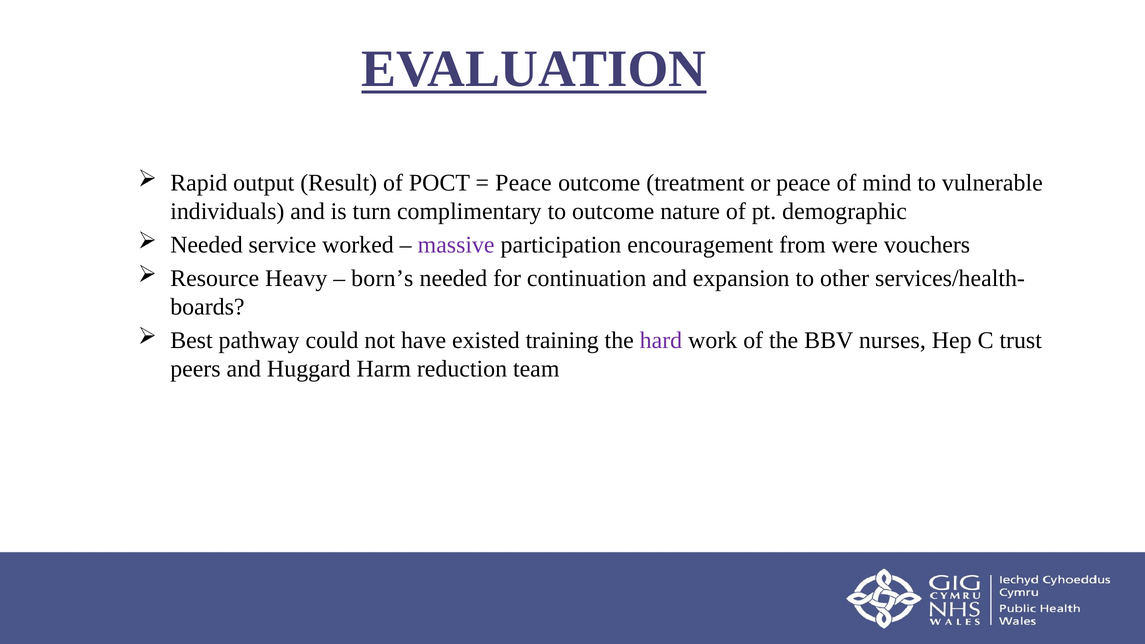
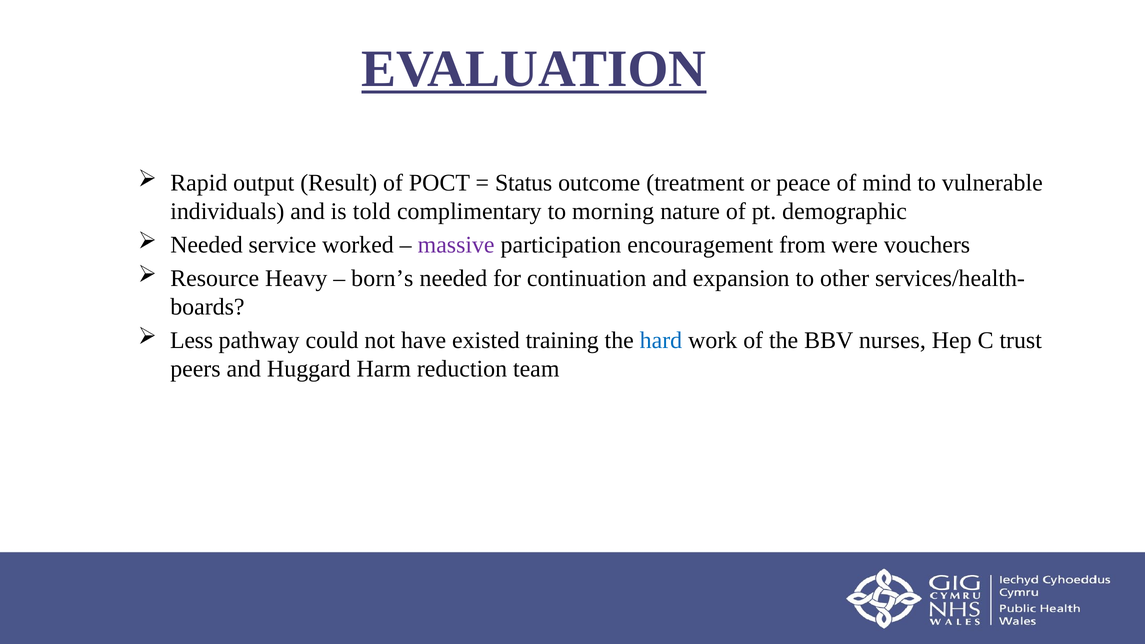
Peace at (523, 183): Peace -> Status
turn: turn -> told
to outcome: outcome -> morning
Best: Best -> Less
hard colour: purple -> blue
